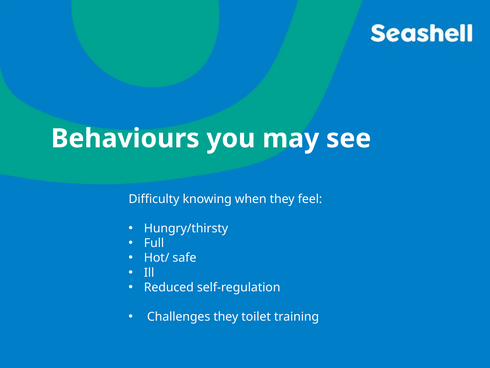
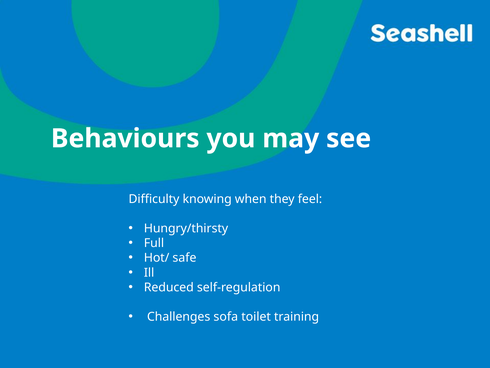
Challenges they: they -> sofa
